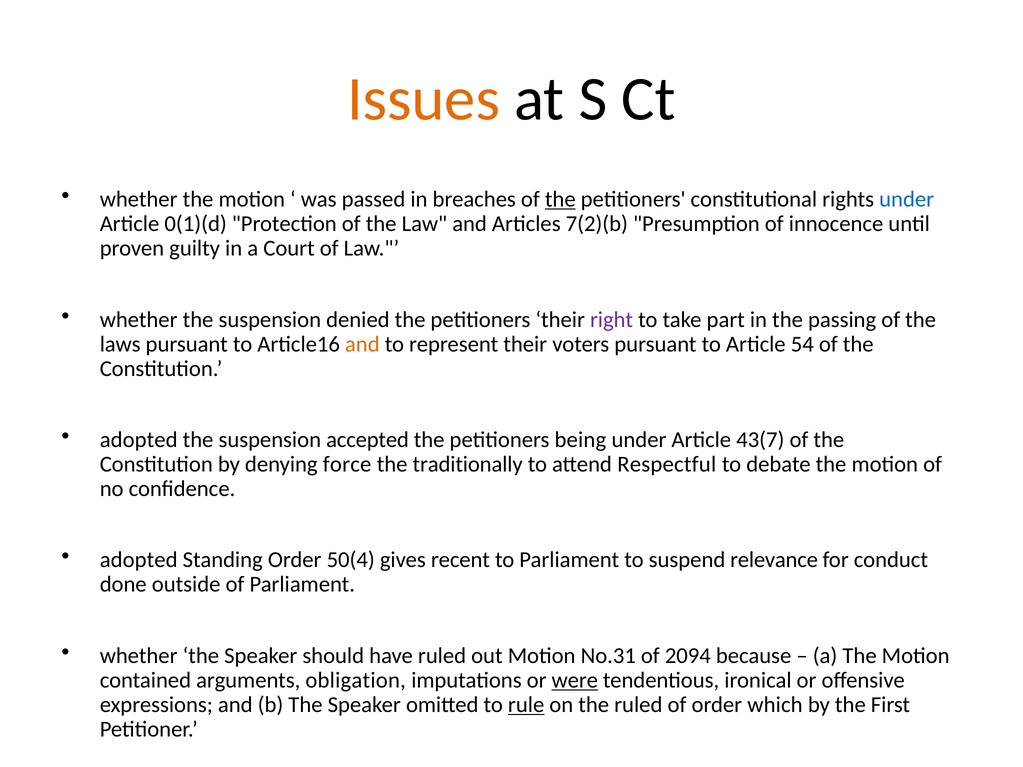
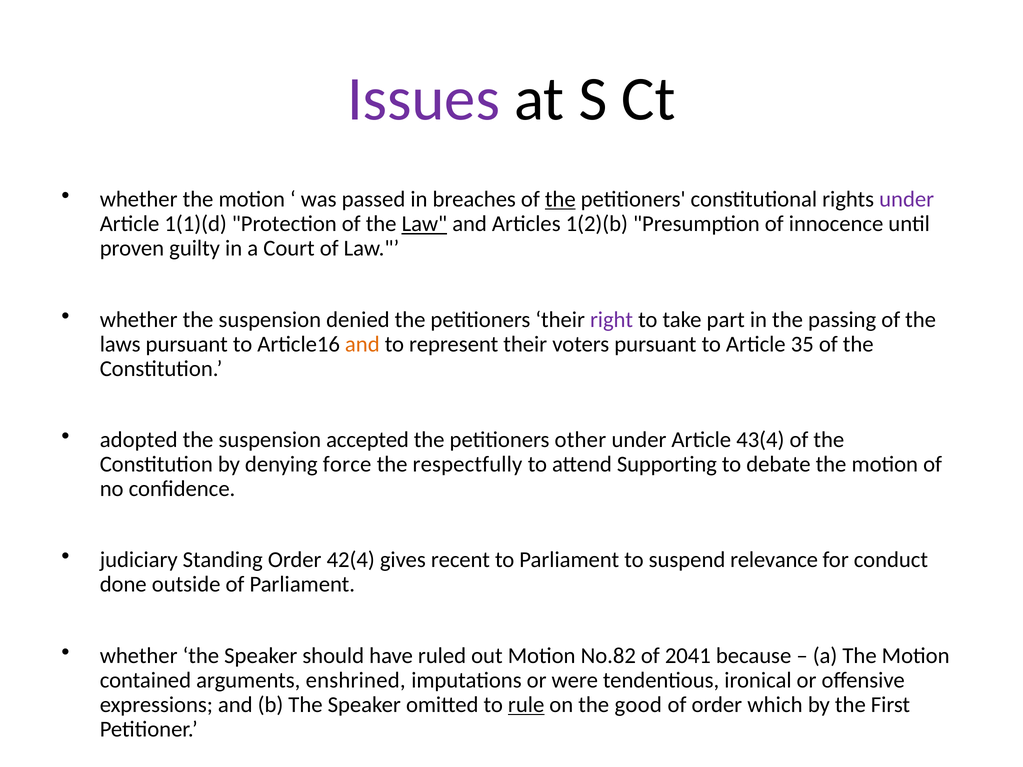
Issues colour: orange -> purple
under at (907, 199) colour: blue -> purple
0(1)(d: 0(1)(d -> 1(1)(d
Law at (424, 224) underline: none -> present
7(2)(b: 7(2)(b -> 1(2)(b
54: 54 -> 35
being: being -> other
43(7: 43(7 -> 43(4
traditionally: traditionally -> respectfully
Respectful: Respectful -> Supporting
adopted at (139, 560): adopted -> judiciary
50(4: 50(4 -> 42(4
No.31: No.31 -> No.82
2094: 2094 -> 2041
obligation: obligation -> enshrined
were underline: present -> none
the ruled: ruled -> good
